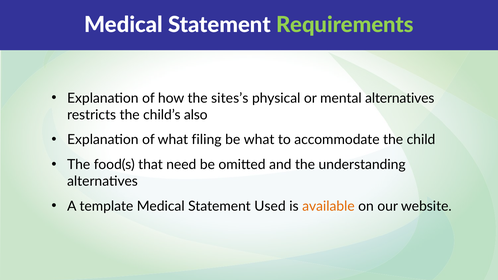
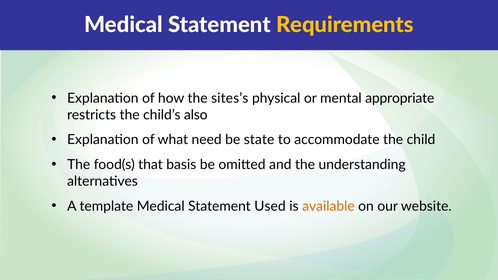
Requirements colour: light green -> yellow
mental alternatives: alternatives -> appropriate
filing: filing -> need
be what: what -> state
need: need -> basis
